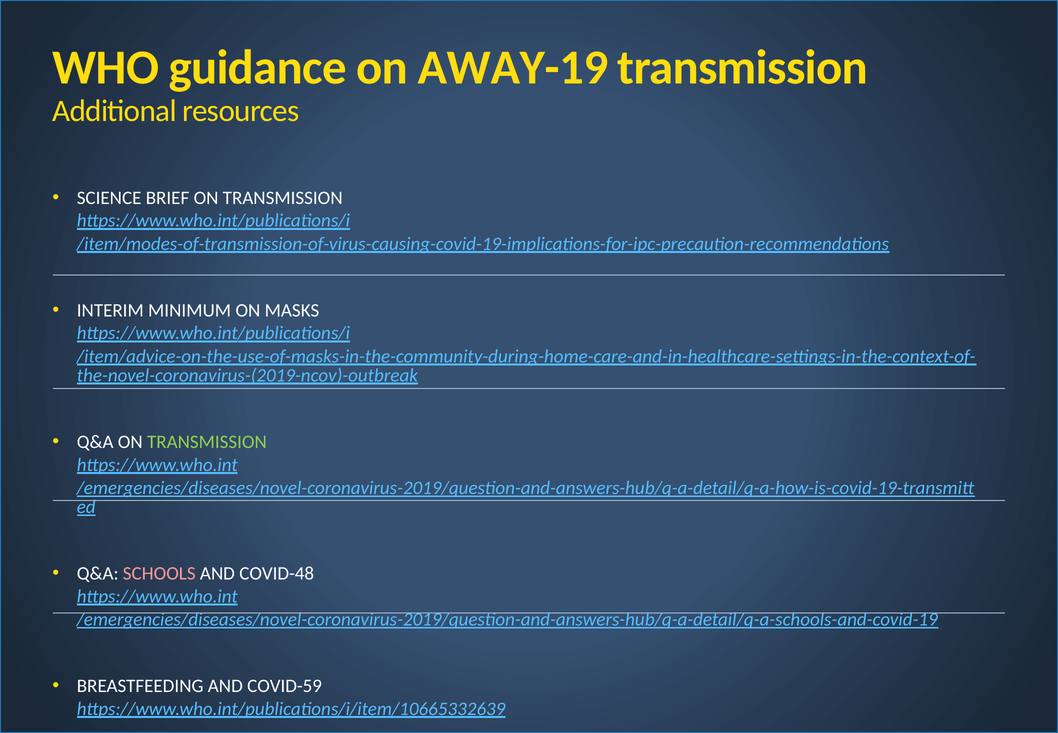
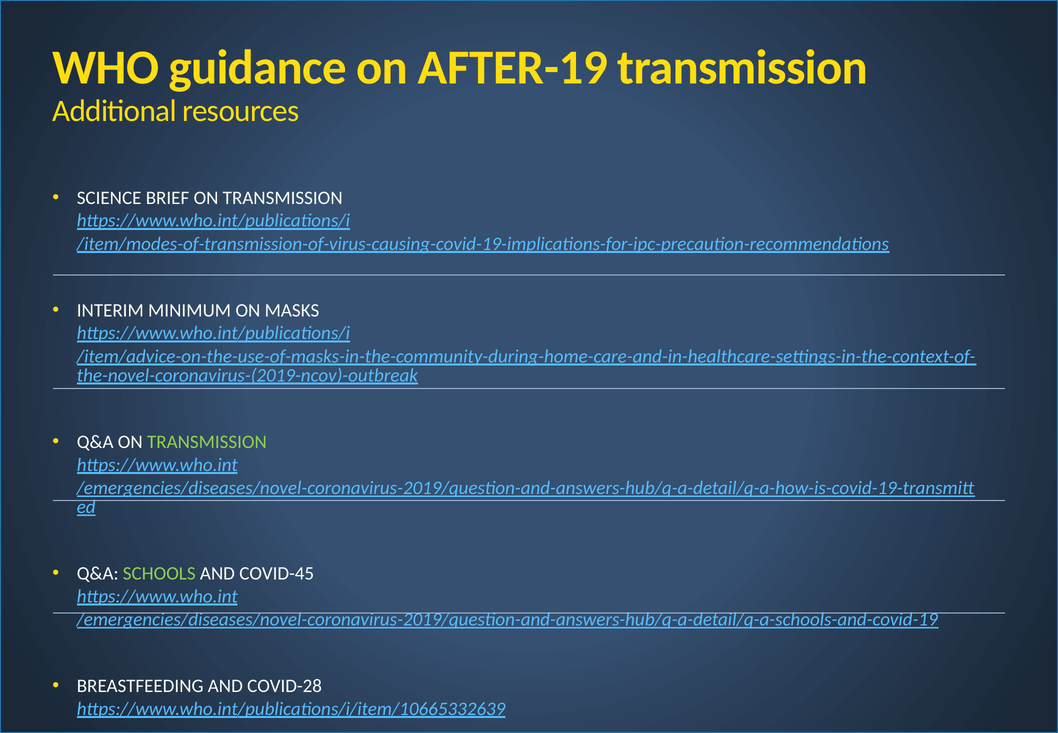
AWAY-19: AWAY-19 -> AFTER-19
SCHOOLS colour: pink -> light green
COVID-48: COVID-48 -> COVID-45
COVID-59: COVID-59 -> COVID-28
